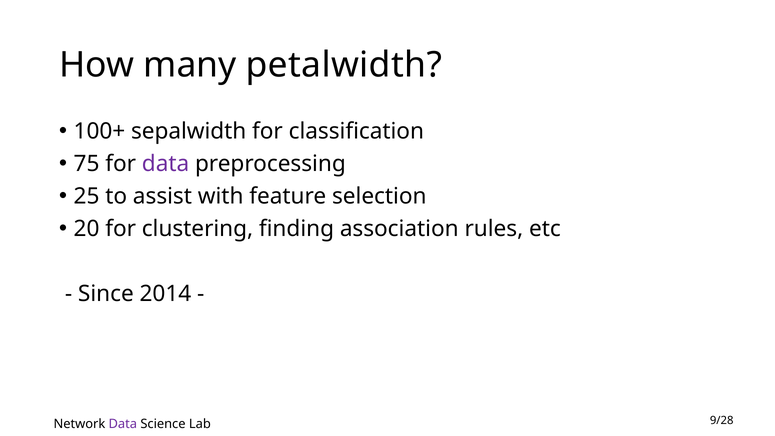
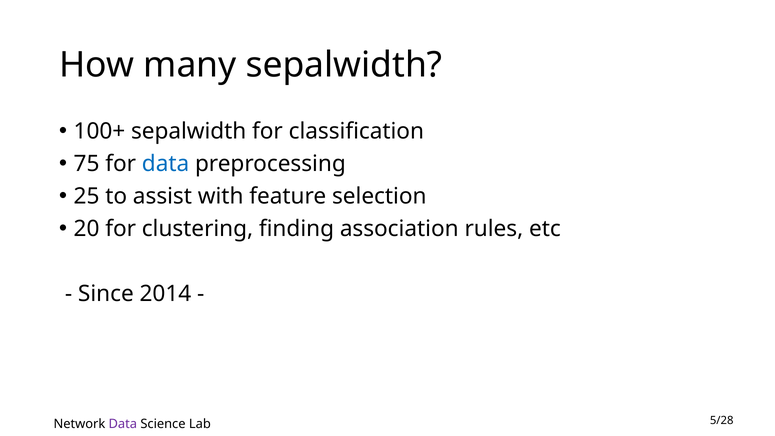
many petalwidth: petalwidth -> sepalwidth
data at (166, 164) colour: purple -> blue
9/28: 9/28 -> 5/28
